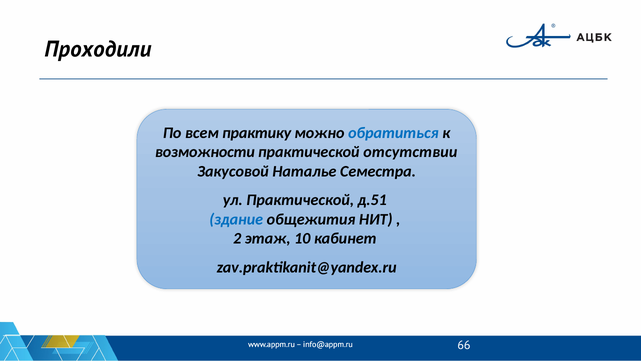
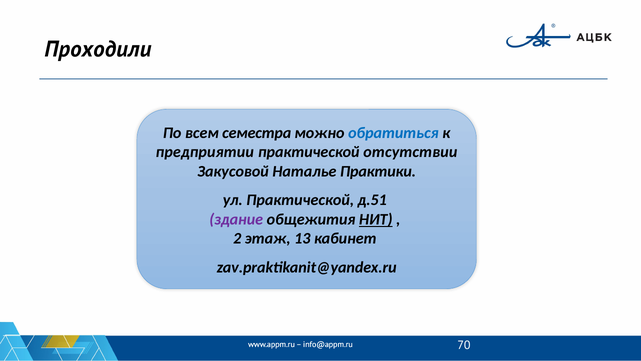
практику: практику -> семестра
возможности: возможности -> предприятии
Семестра: Семестра -> Практики
здание colour: blue -> purple
НИТ underline: none -> present
10: 10 -> 13
66: 66 -> 70
